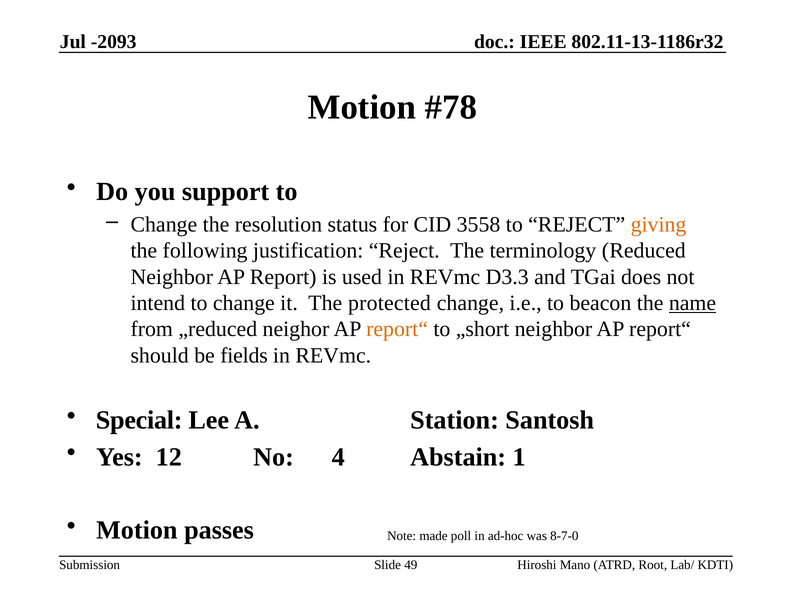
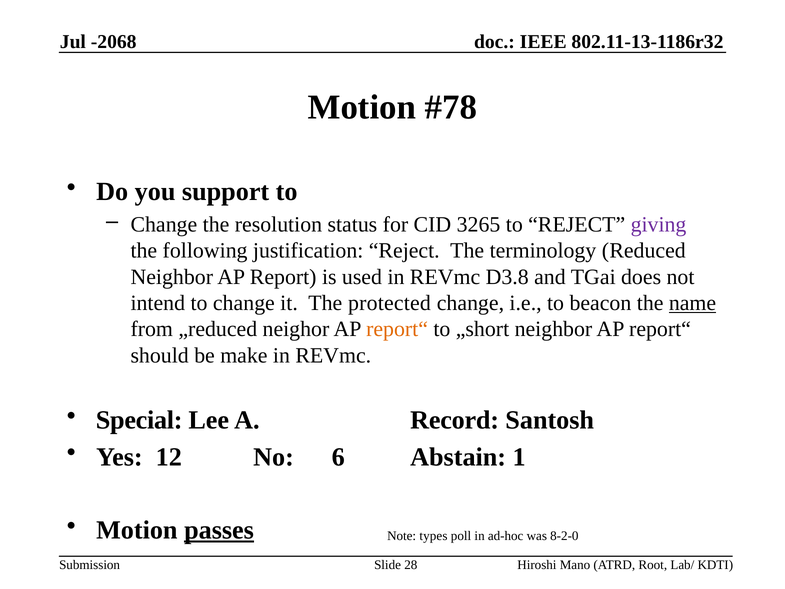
-2093: -2093 -> -2068
3558: 3558 -> 3265
giving colour: orange -> purple
D3.3: D3.3 -> D3.8
fields: fields -> make
Station: Station -> Record
4: 4 -> 6
passes underline: none -> present
made: made -> types
8-7-0: 8-7-0 -> 8-2-0
49: 49 -> 28
